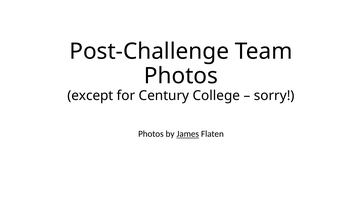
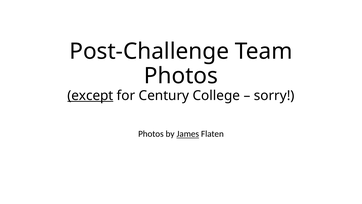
except underline: none -> present
